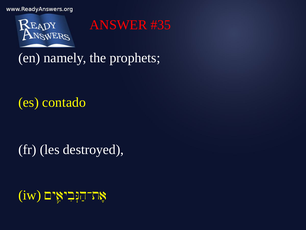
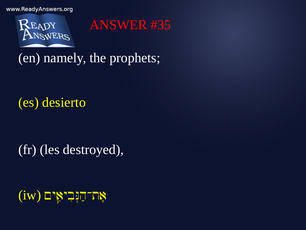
contado: contado -> desierto
